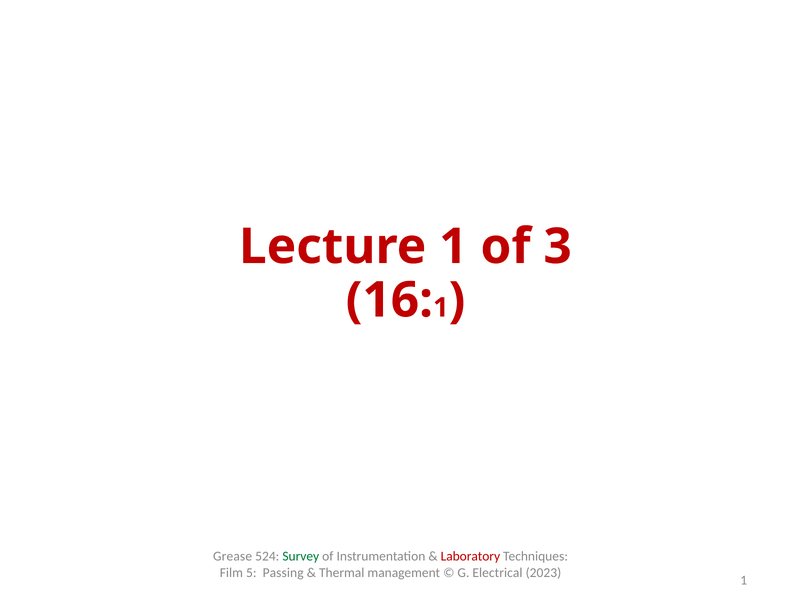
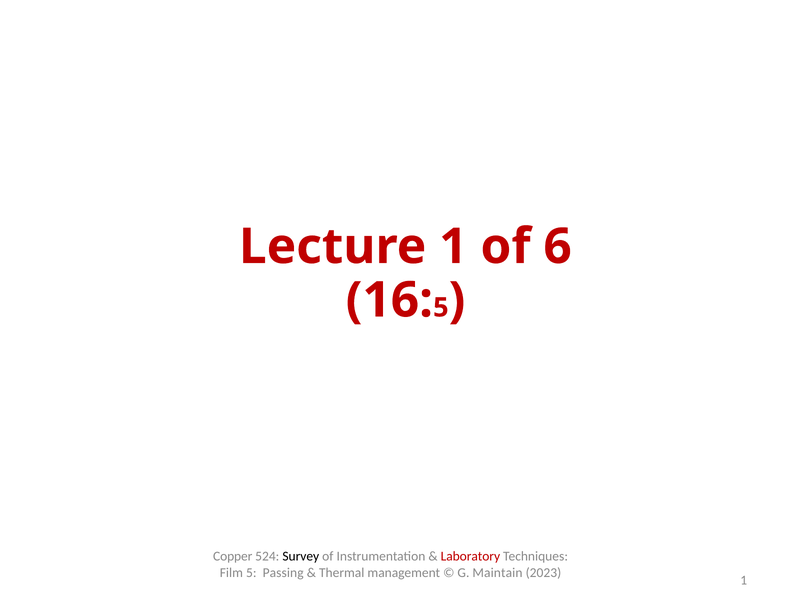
3: 3 -> 6
1 at (441, 308): 1 -> 5
Grease: Grease -> Copper
Survey colour: green -> black
Electrical: Electrical -> Maintain
